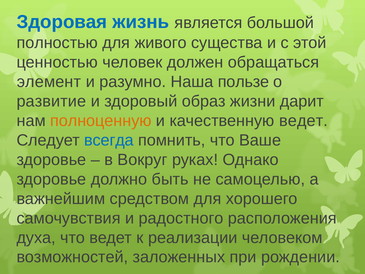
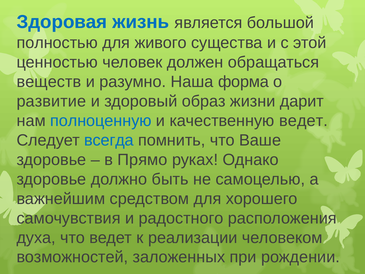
элемент: элемент -> веществ
пользе: пользе -> форма
полноценную colour: orange -> blue
Вокруг: Вокруг -> Прямо
